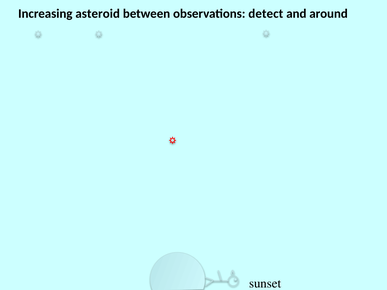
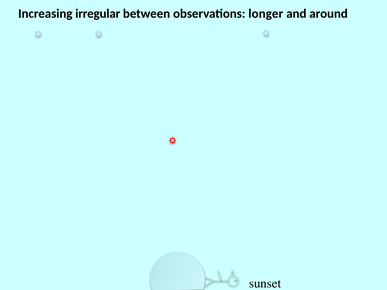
asteroid: asteroid -> irregular
detect: detect -> longer
